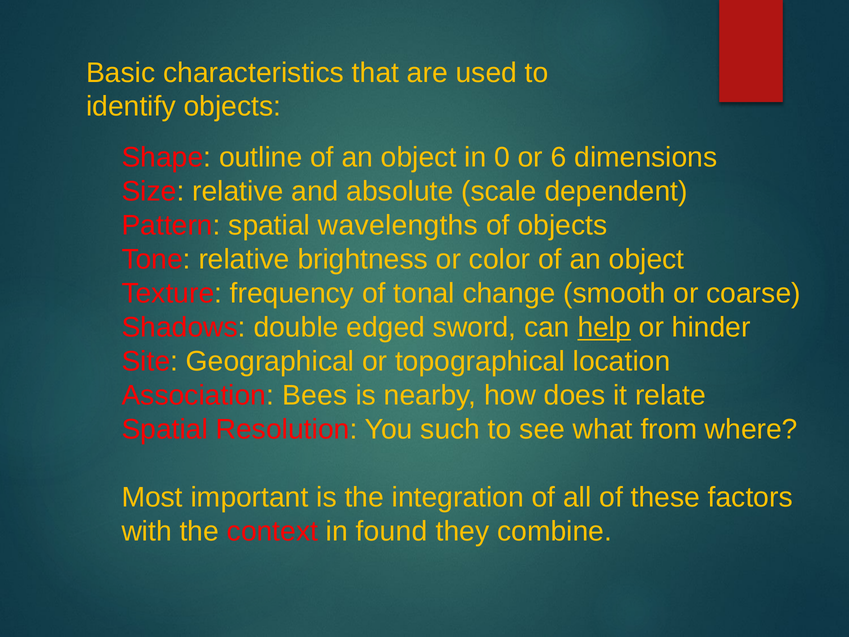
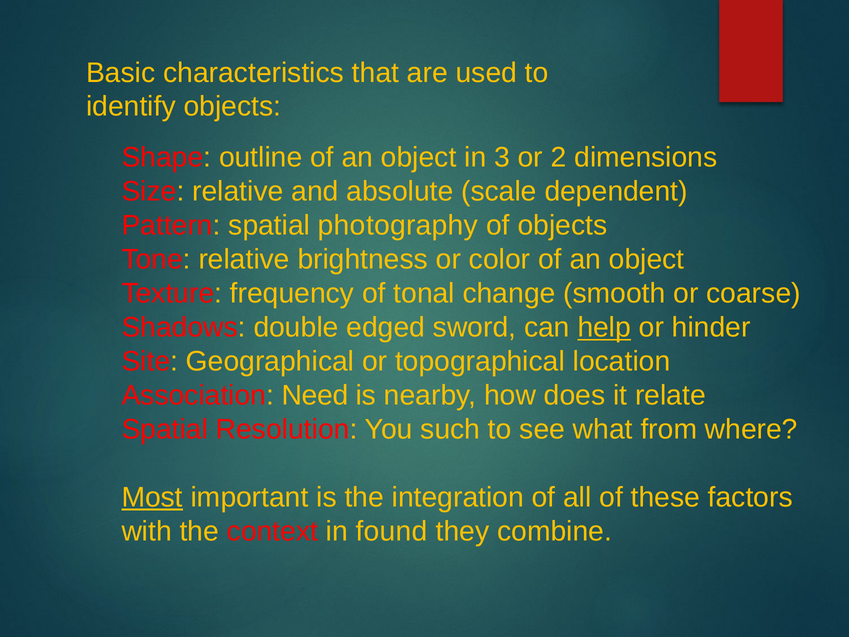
0: 0 -> 3
6: 6 -> 2
wavelengths: wavelengths -> photography
Bees: Bees -> Need
Most underline: none -> present
